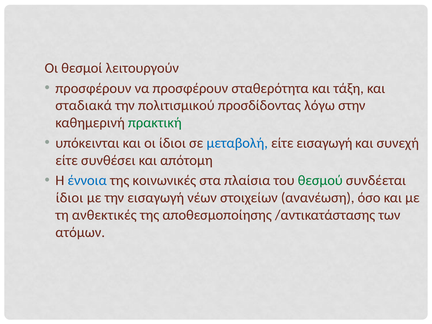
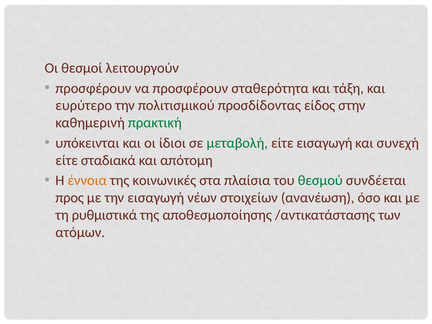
σταδιακά: σταδιακά -> ευρύτερο
λόγω: λόγω -> είδος
μεταβολή colour: blue -> green
συνθέσει: συνθέσει -> σταδιακά
έννοια colour: blue -> orange
ίδιοι at (69, 198): ίδιοι -> προς
ανθεκτικές: ανθεκτικές -> ρυθμιστικά
